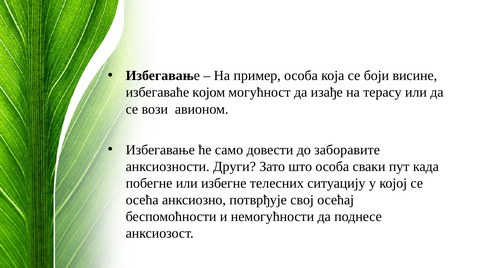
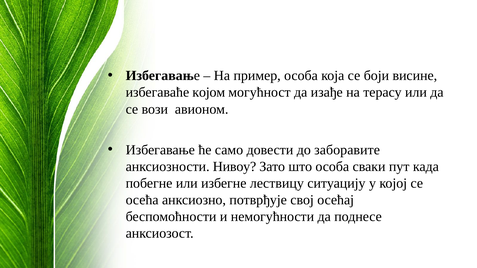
Други: Други -> Нивоу
телесних: телесних -> лествицу
